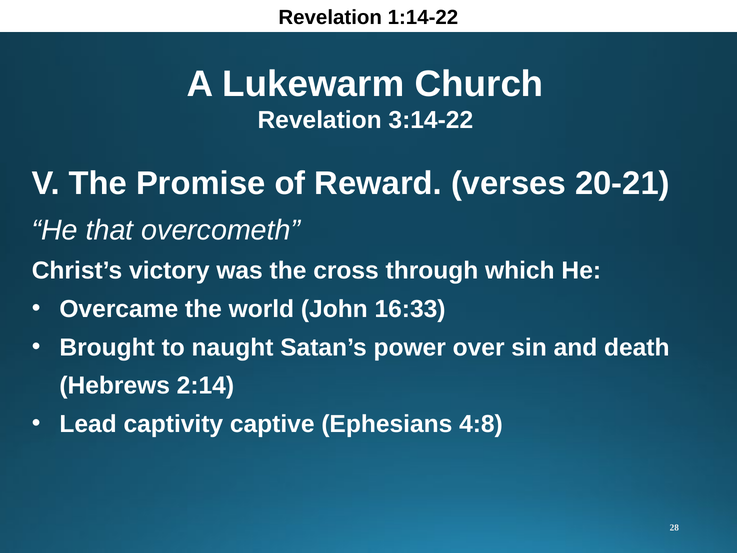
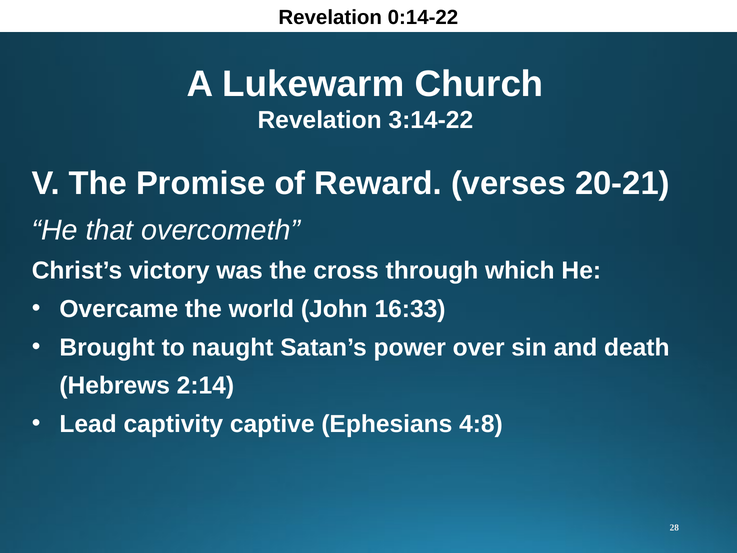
1:14-22: 1:14-22 -> 0:14-22
